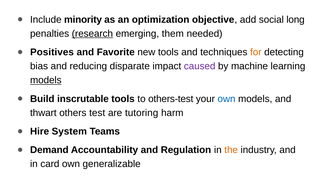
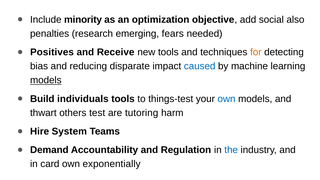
long: long -> also
research underline: present -> none
them: them -> fears
Favorite: Favorite -> Receive
caused colour: purple -> blue
inscrutable: inscrutable -> individuals
others-test: others-test -> things-test
the colour: orange -> blue
generalizable: generalizable -> exponentially
